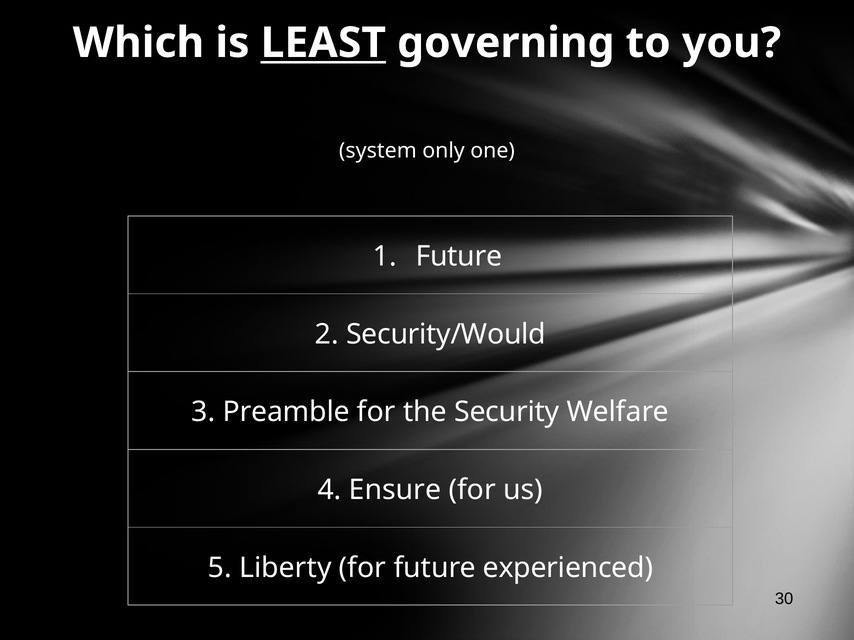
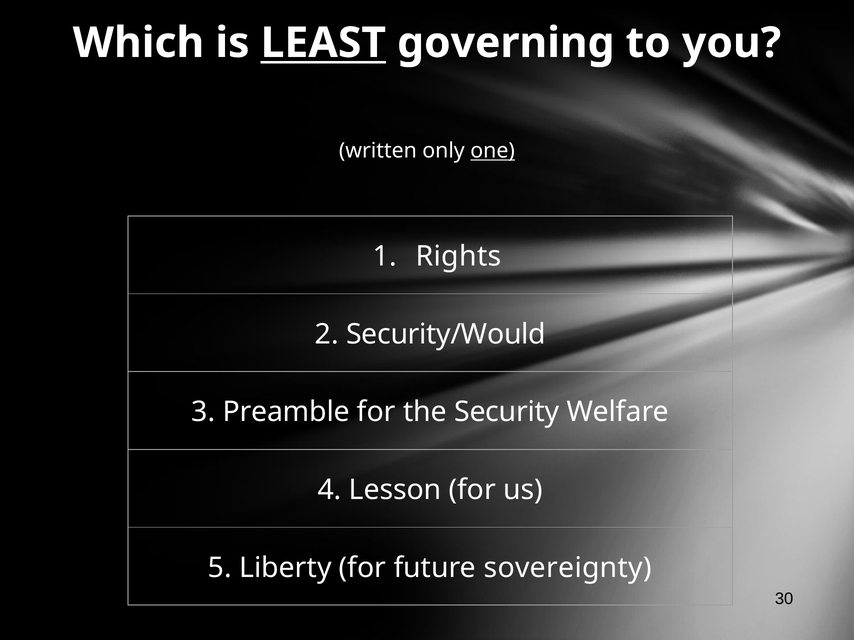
system: system -> written
one underline: none -> present
Future at (459, 257): Future -> Rights
Ensure: Ensure -> Lesson
experienced: experienced -> sovereignty
